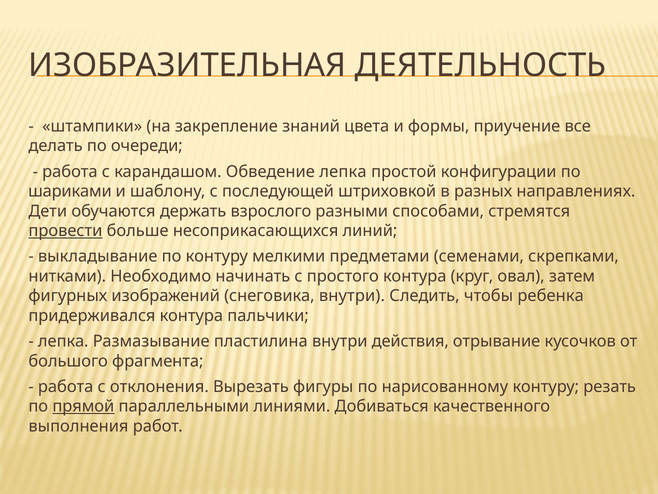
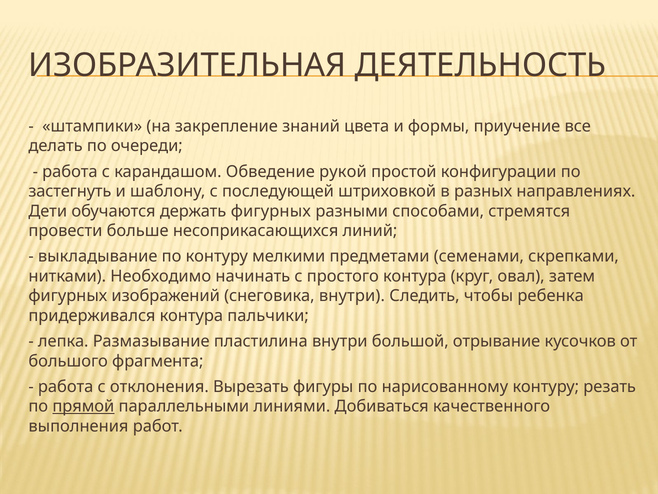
Обведение лепка: лепка -> рукой
шариками: шариками -> застегнуть
держать взрослого: взрослого -> фигурных
провести underline: present -> none
действия: действия -> большой
